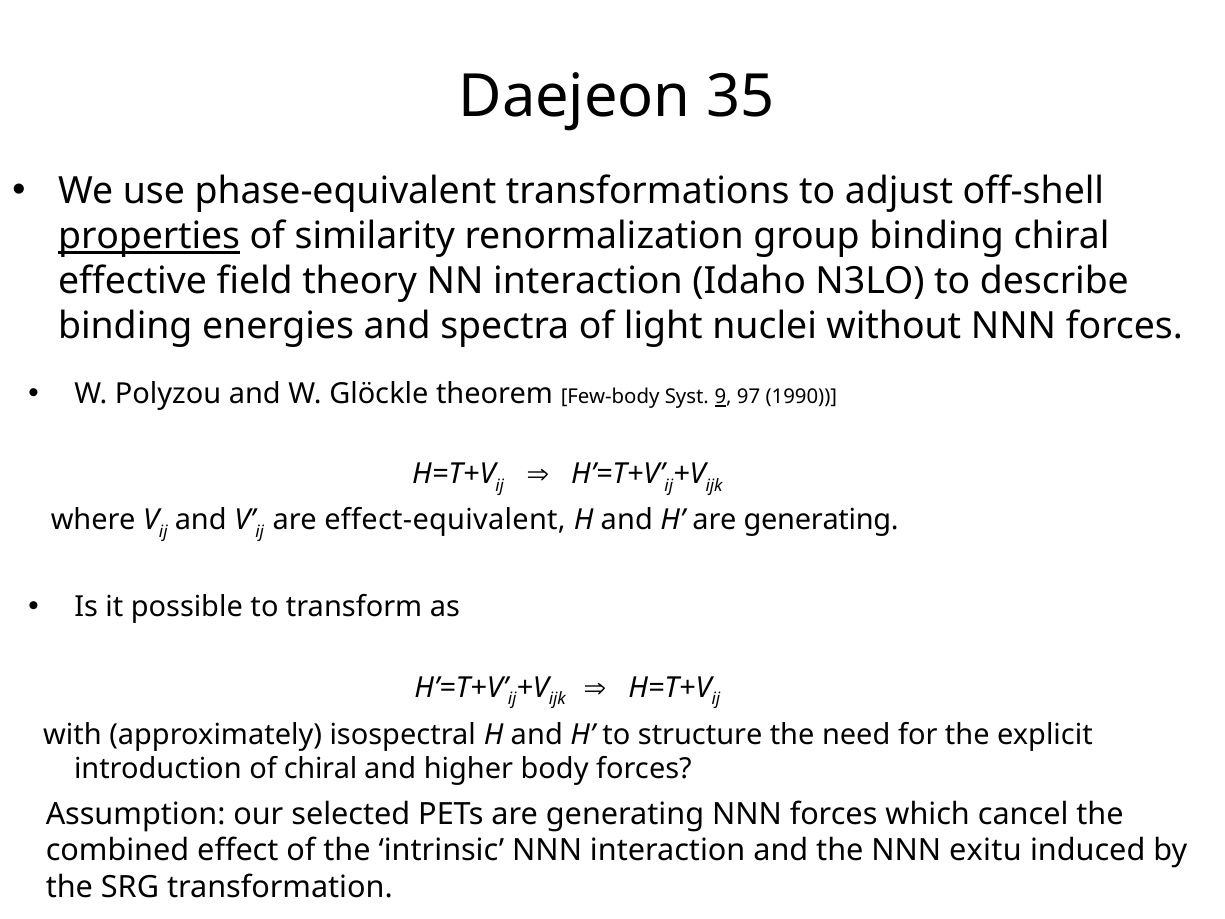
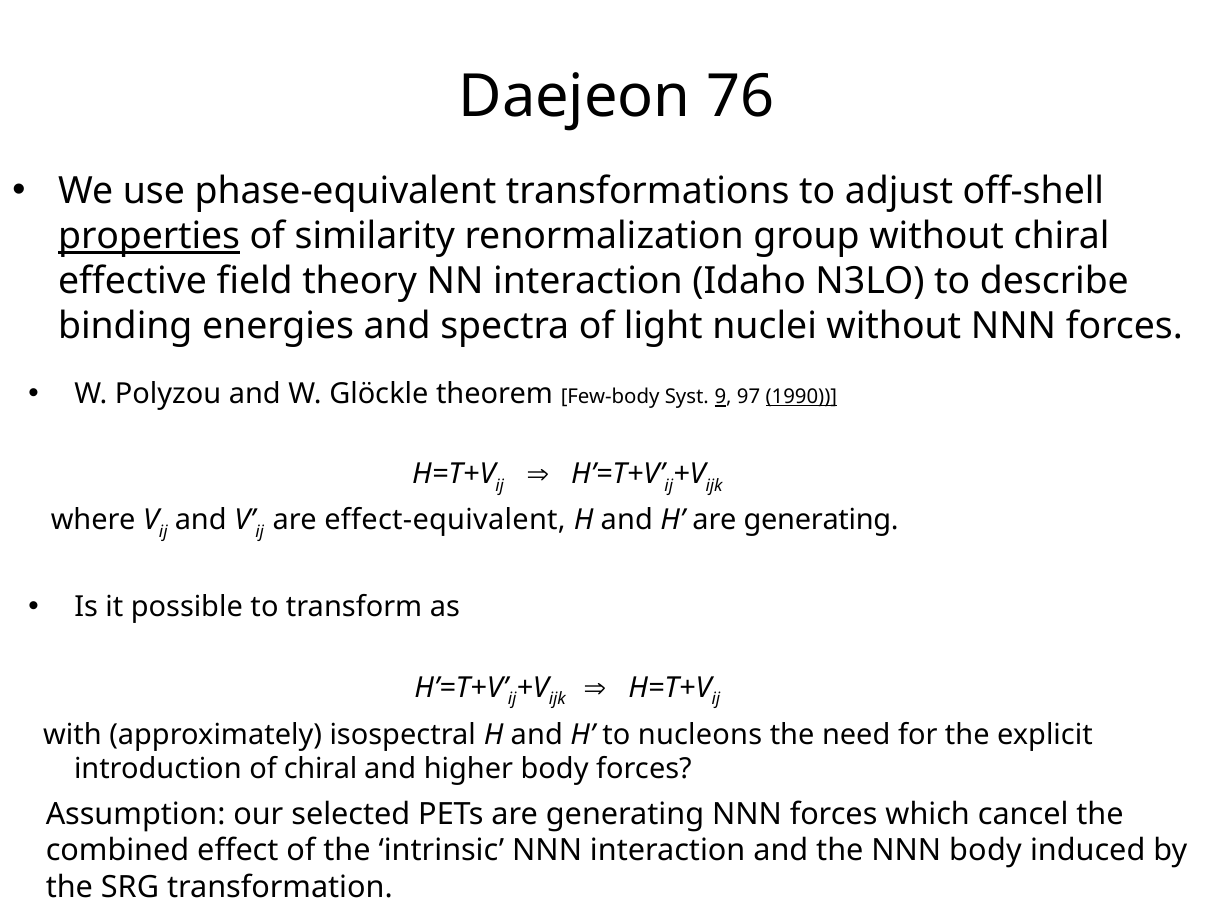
35: 35 -> 76
group binding: binding -> without
1990 underline: none -> present
structure: structure -> nucleons
NNN exitu: exitu -> body
